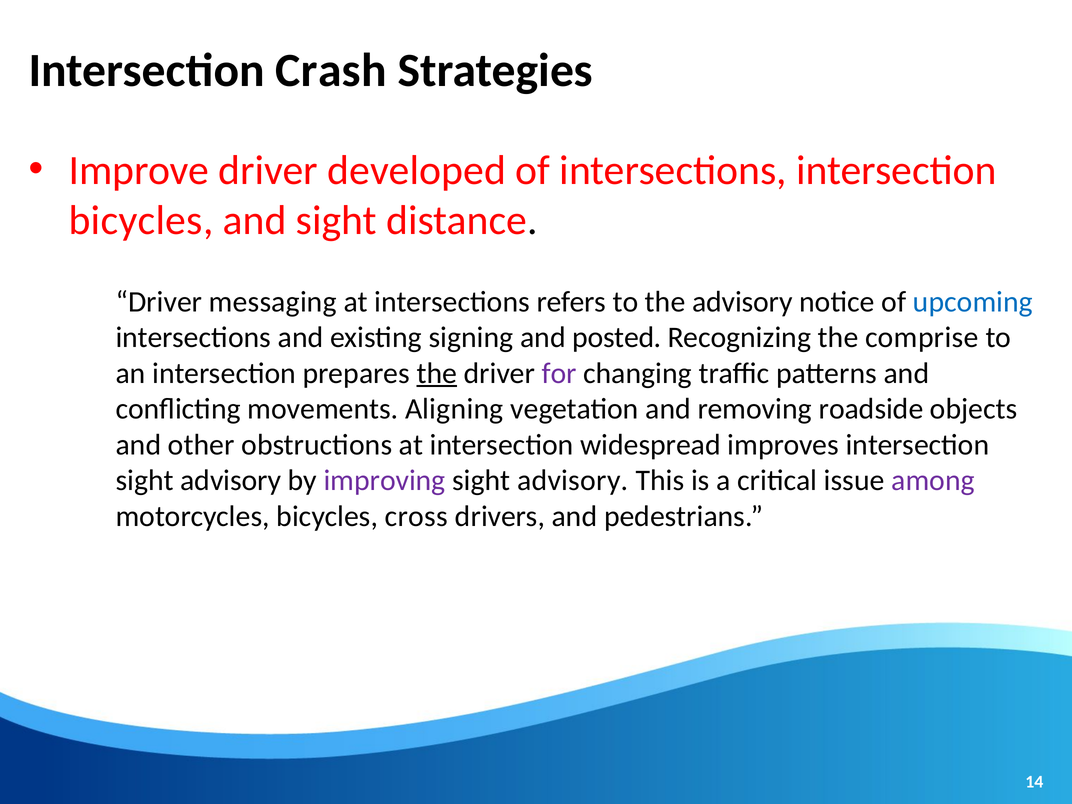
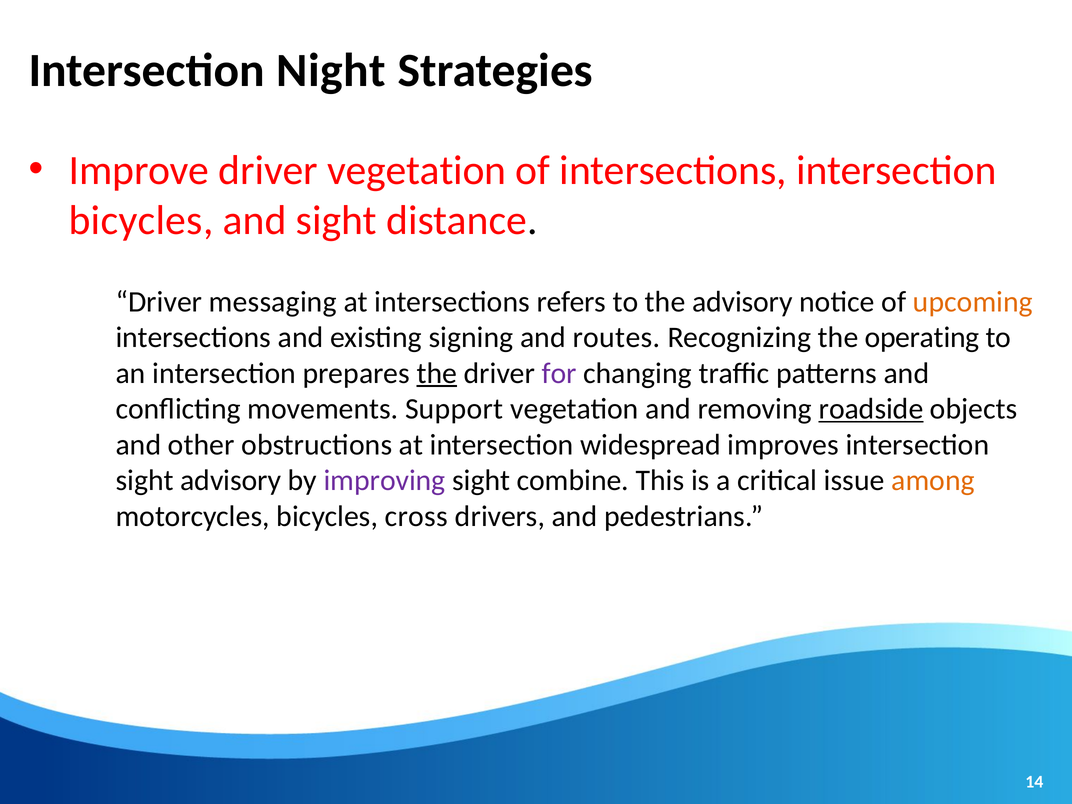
Crash: Crash -> Night
driver developed: developed -> vegetation
upcoming colour: blue -> orange
posted: posted -> routes
comprise: comprise -> operating
Aligning: Aligning -> Support
roadside underline: none -> present
advisory at (573, 480): advisory -> combine
among colour: purple -> orange
